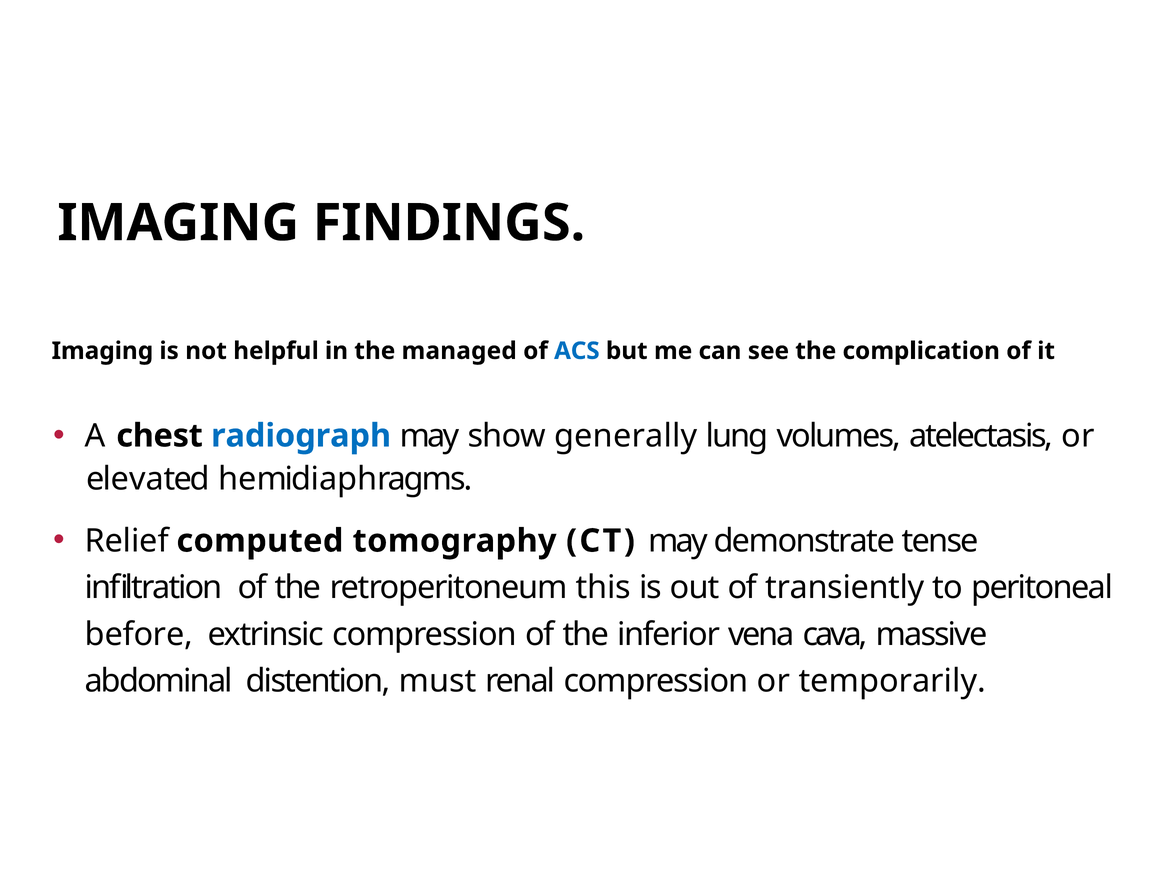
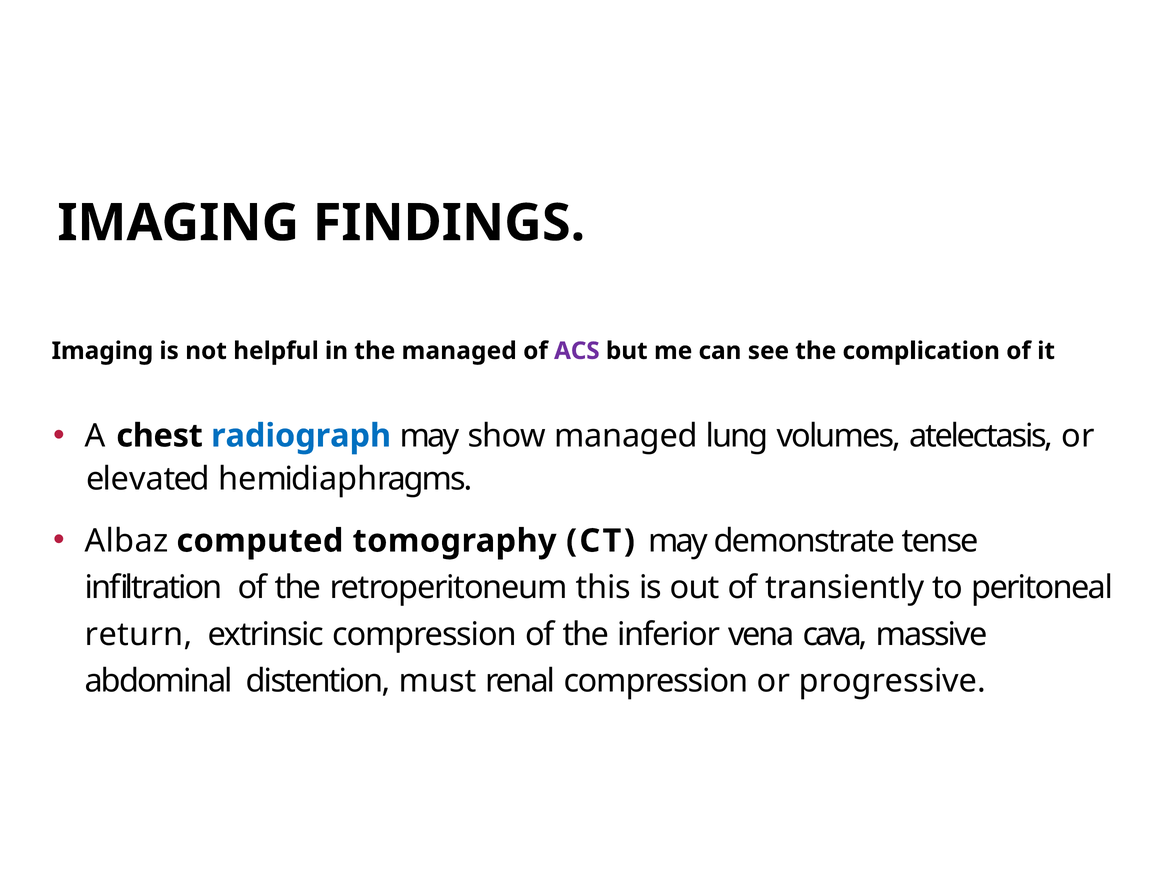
ACS colour: blue -> purple
show generally: generally -> managed
Relief: Relief -> Albaz
before: before -> return
temporarily: temporarily -> progressive
